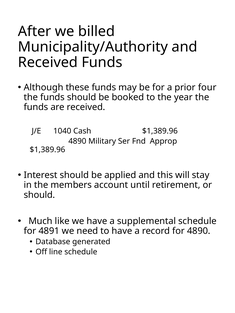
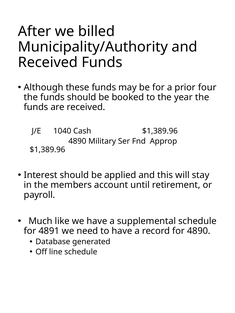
should at (39, 195): should -> payroll
